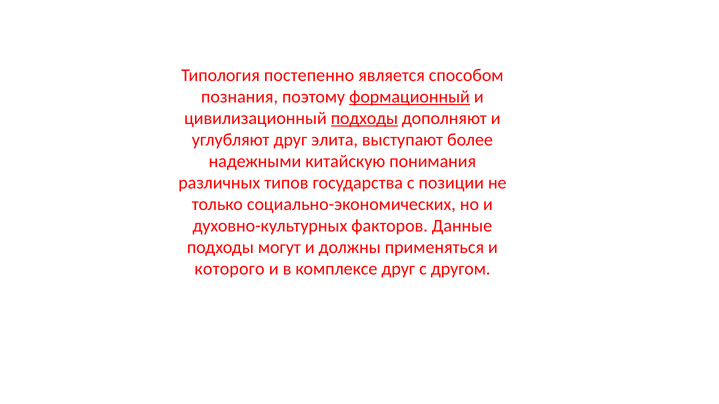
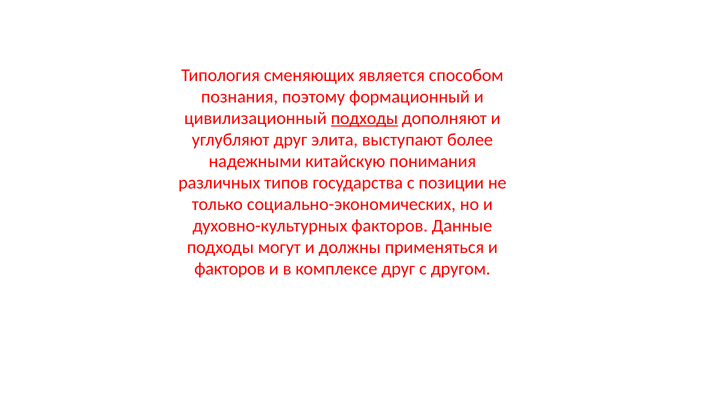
постепенно: постепенно -> сменяющих
формационный underline: present -> none
которого at (230, 269): которого -> факторов
